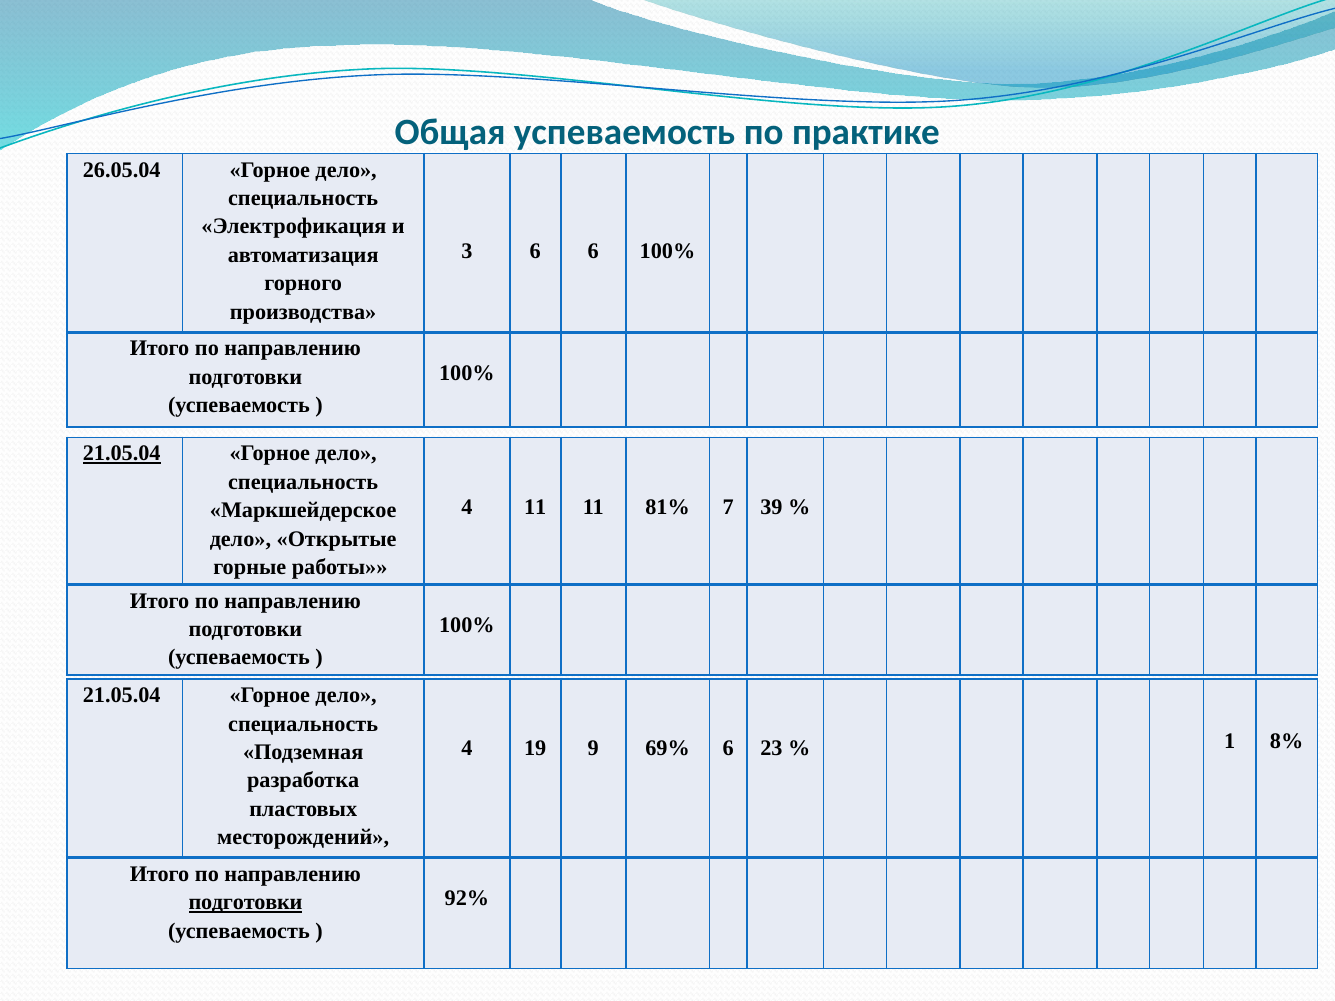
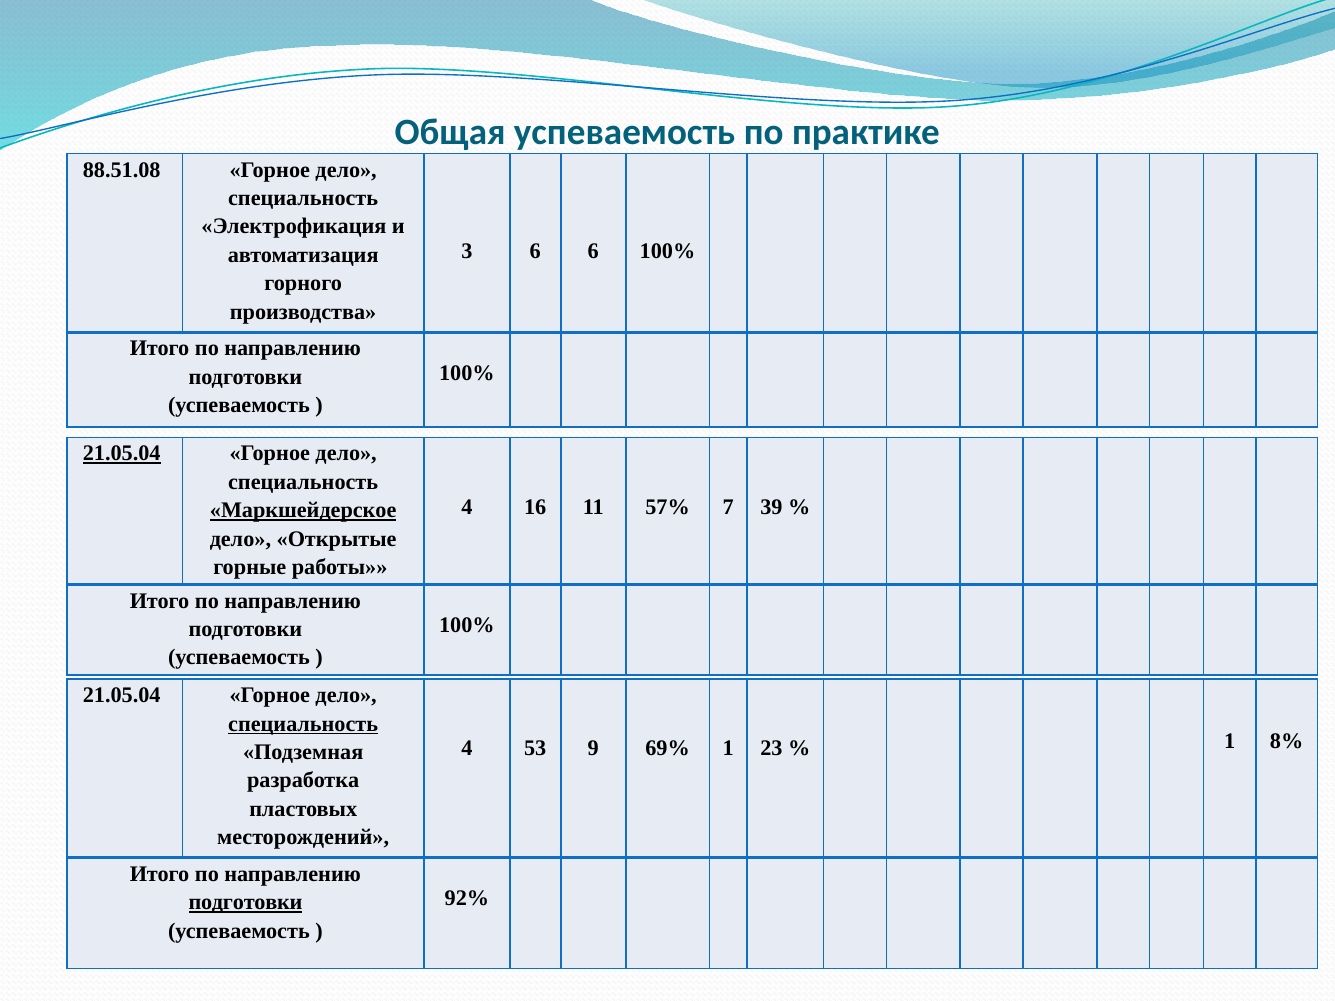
26.05.04: 26.05.04 -> 88.51.08
4 11: 11 -> 16
81%: 81% -> 57%
Маркшейдерское underline: none -> present
специальность at (303, 724) underline: none -> present
19: 19 -> 53
69% 6: 6 -> 1
